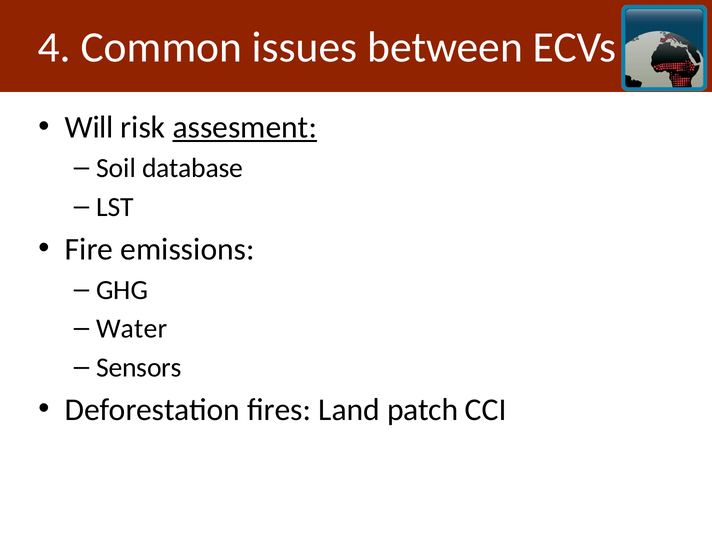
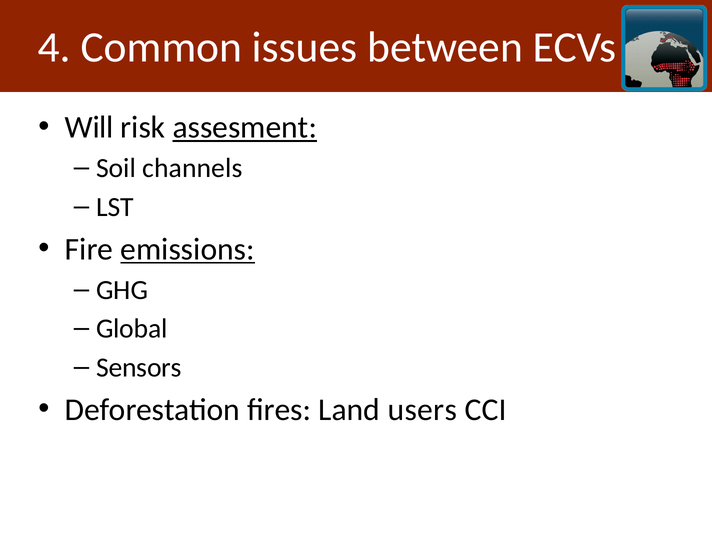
database: database -> channels
emissions underline: none -> present
Water: Water -> Global
patch: patch -> users
